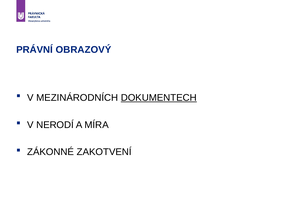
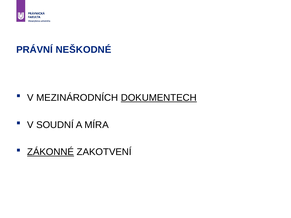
OBRAZOVÝ: OBRAZOVÝ -> NEŠKODNÉ
NERODÍ: NERODÍ -> SOUDNÍ
ZÁKONNÉ underline: none -> present
